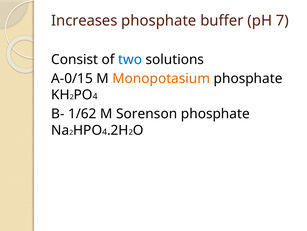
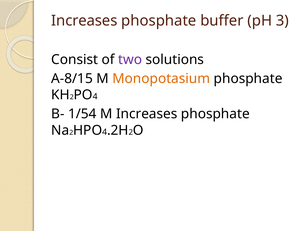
7: 7 -> 3
two colour: blue -> purple
A-0/15: A-0/15 -> A-8/15
1/62: 1/62 -> 1/54
M Sorenson: Sorenson -> Increases
